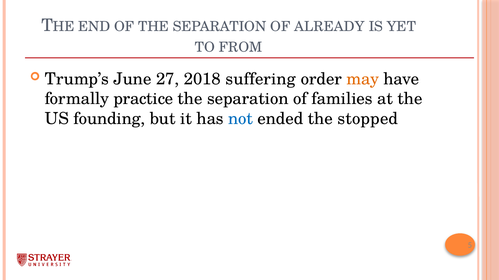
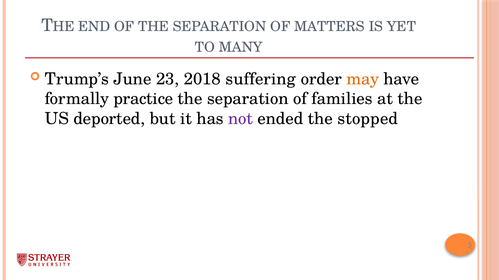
ALREADY: ALREADY -> MATTERS
FROM: FROM -> MANY
27: 27 -> 23
founding: founding -> deported
not colour: blue -> purple
